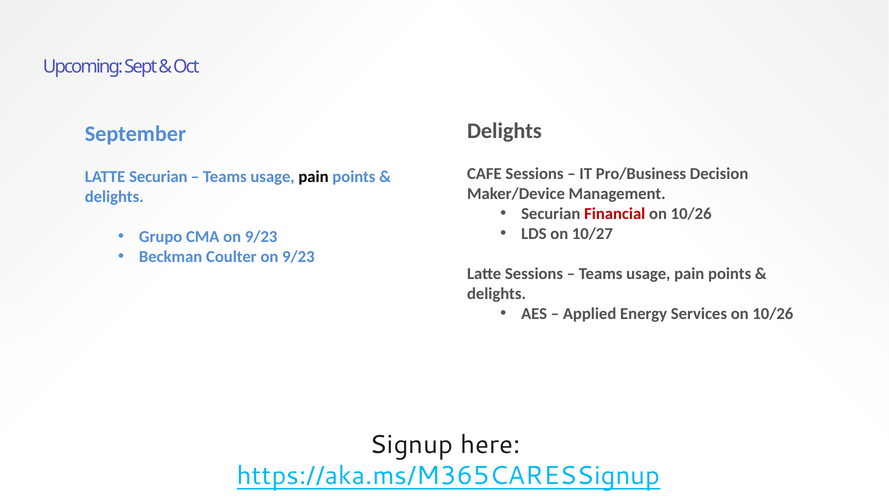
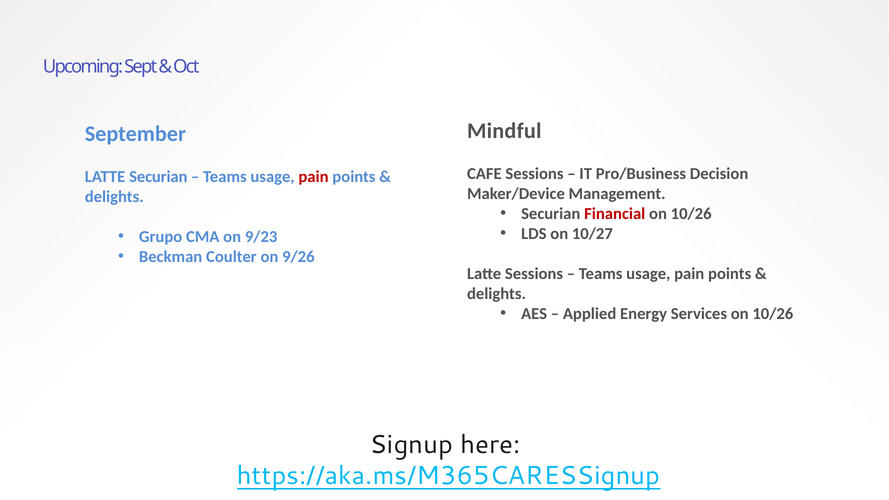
Delights at (504, 131): Delights -> Mindful
pain at (314, 177) colour: black -> red
Coulter on 9/23: 9/23 -> 9/26
